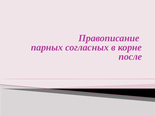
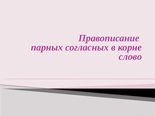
после: после -> слово
